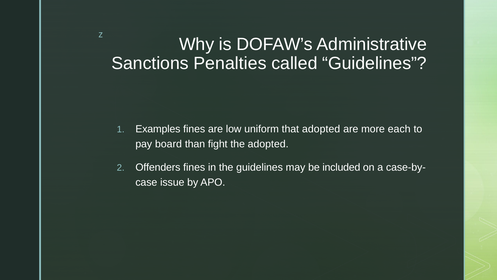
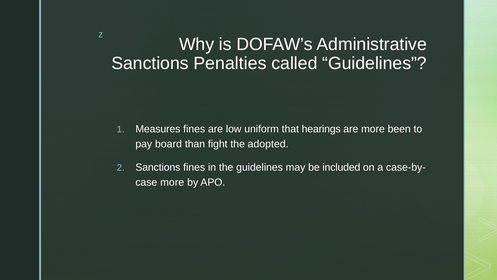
Examples: Examples -> Measures
that adopted: adopted -> hearings
each: each -> been
Offenders at (158, 167): Offenders -> Sanctions
issue at (172, 182): issue -> more
